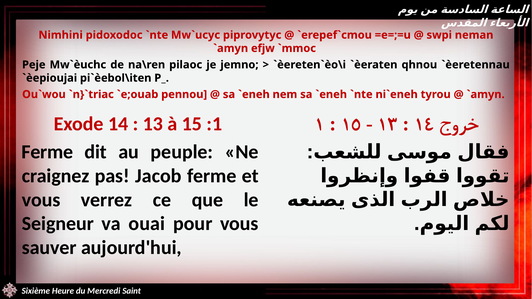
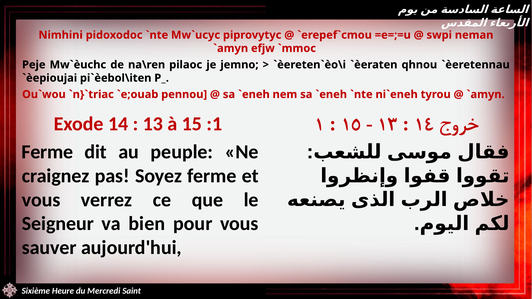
Jacob: Jacob -> Soyez
ouai: ouai -> bien
